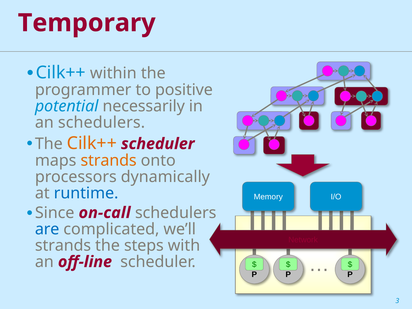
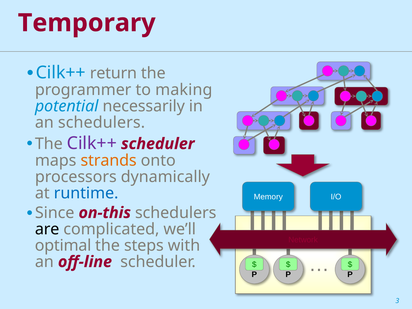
within: within -> return
positive: positive -> making
Cilk++ at (92, 143) colour: orange -> purple
on-call: on-call -> on-this
are colour: blue -> black
strands at (63, 245): strands -> optimal
